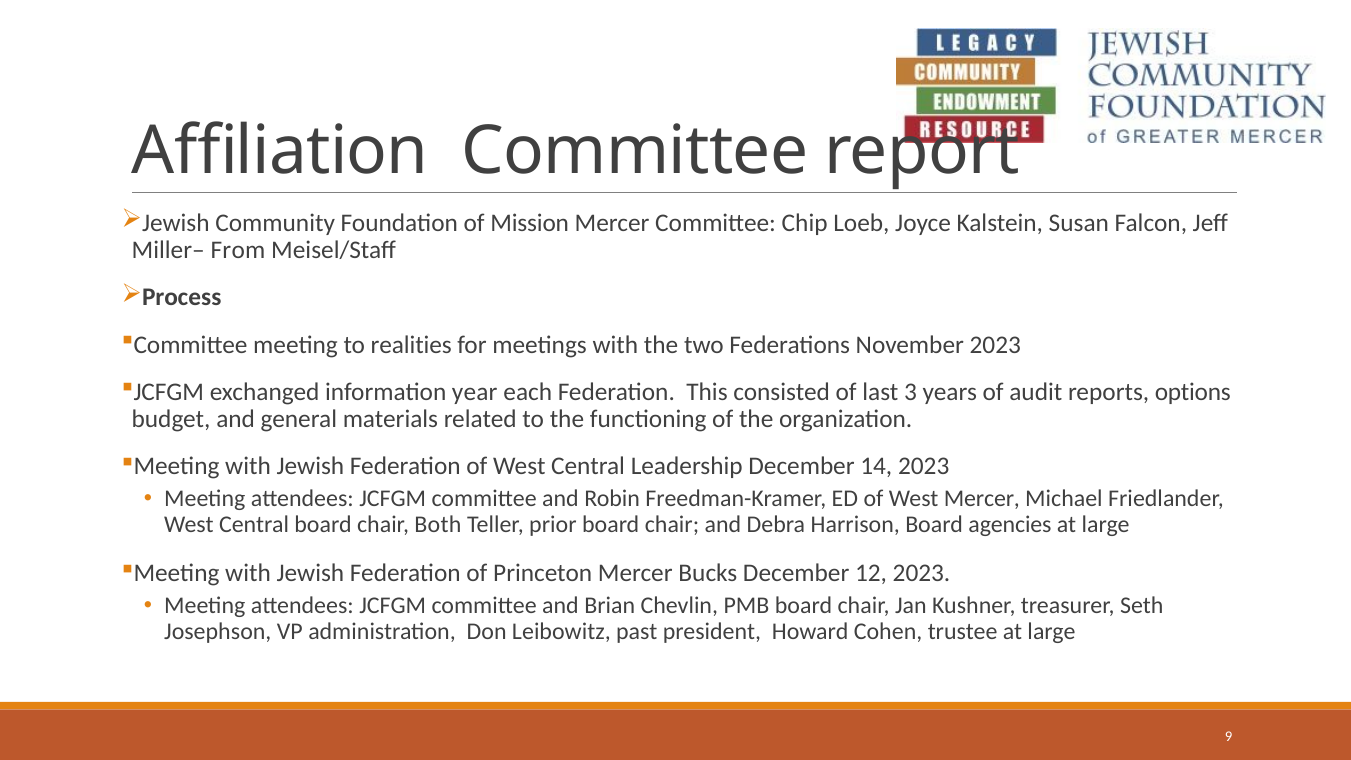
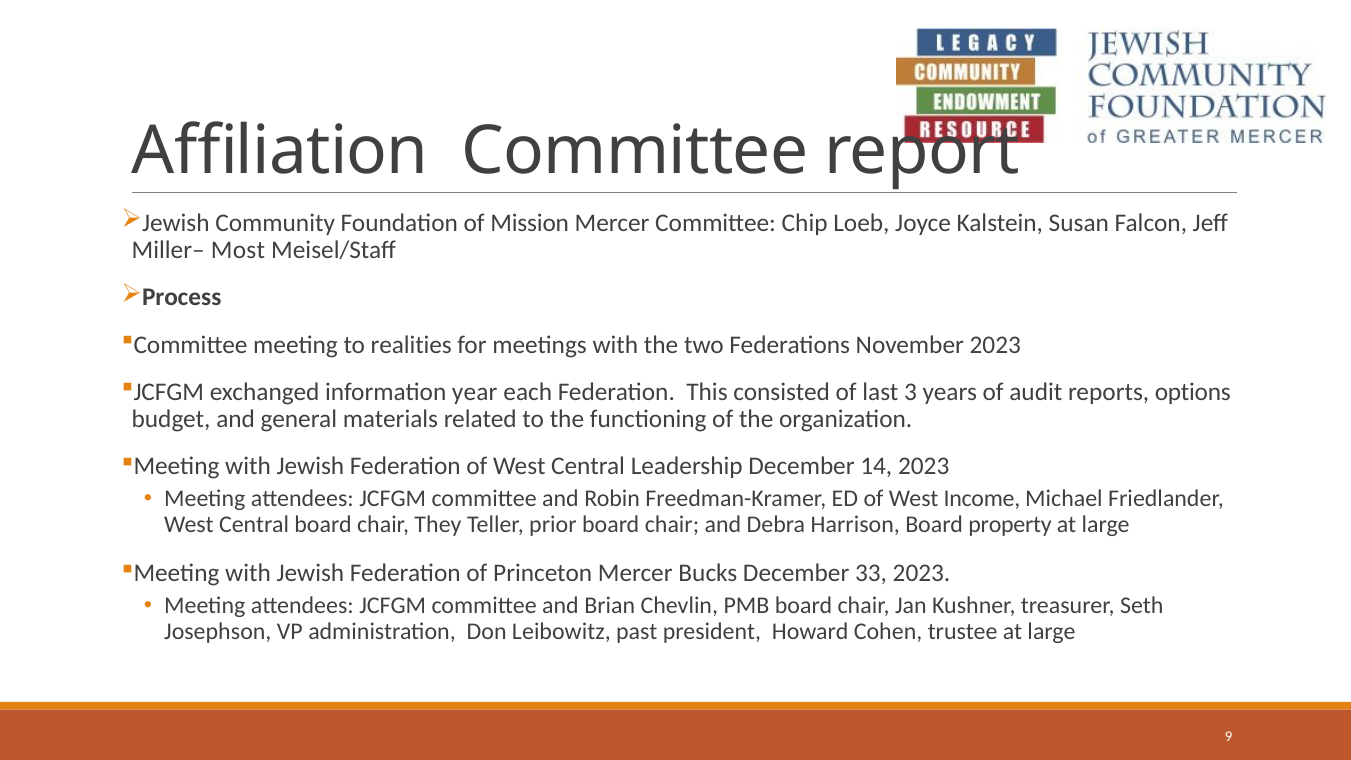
From: From -> Most
West Mercer: Mercer -> Income
Both: Both -> They
agencies: agencies -> property
12: 12 -> 33
